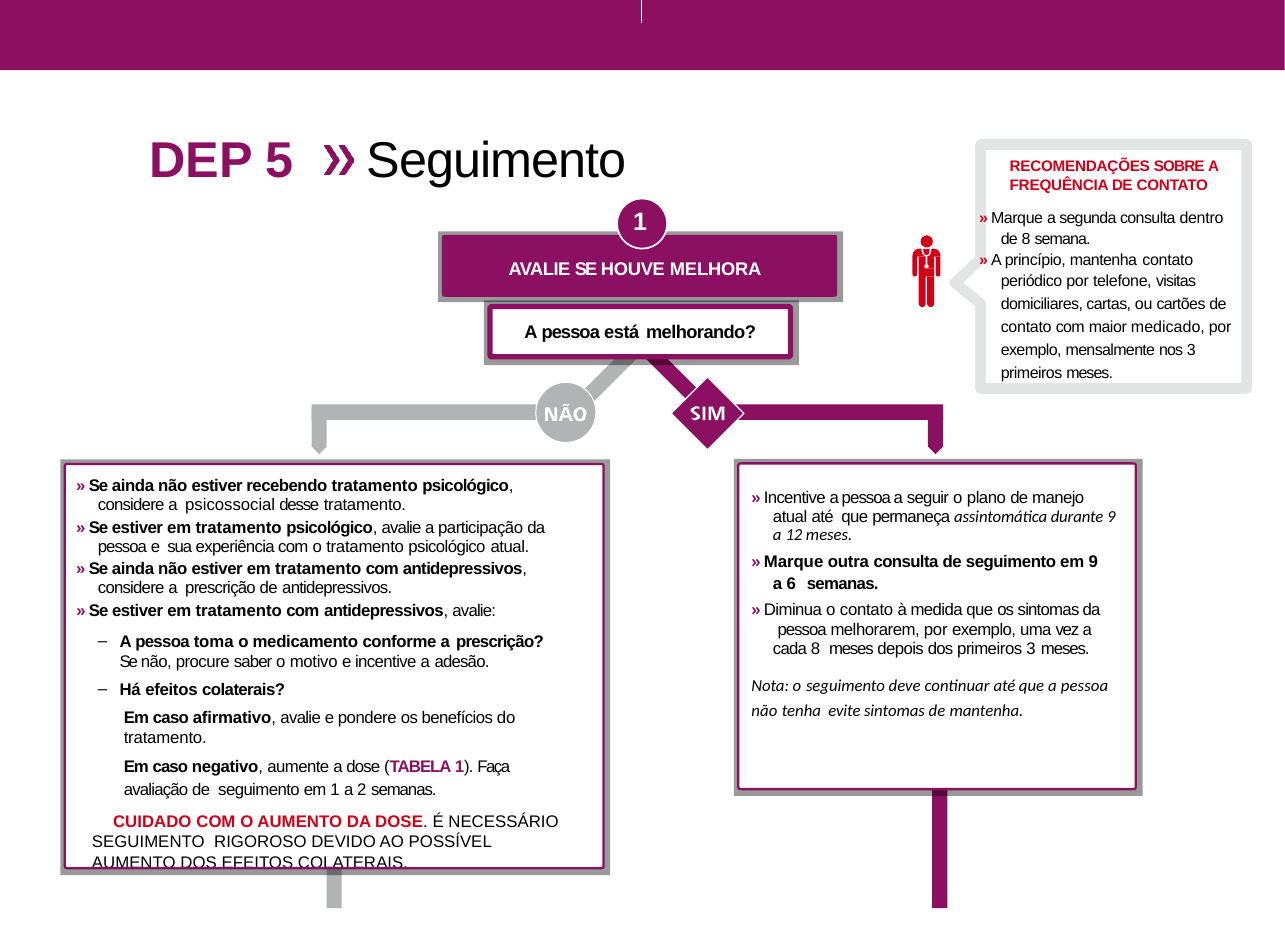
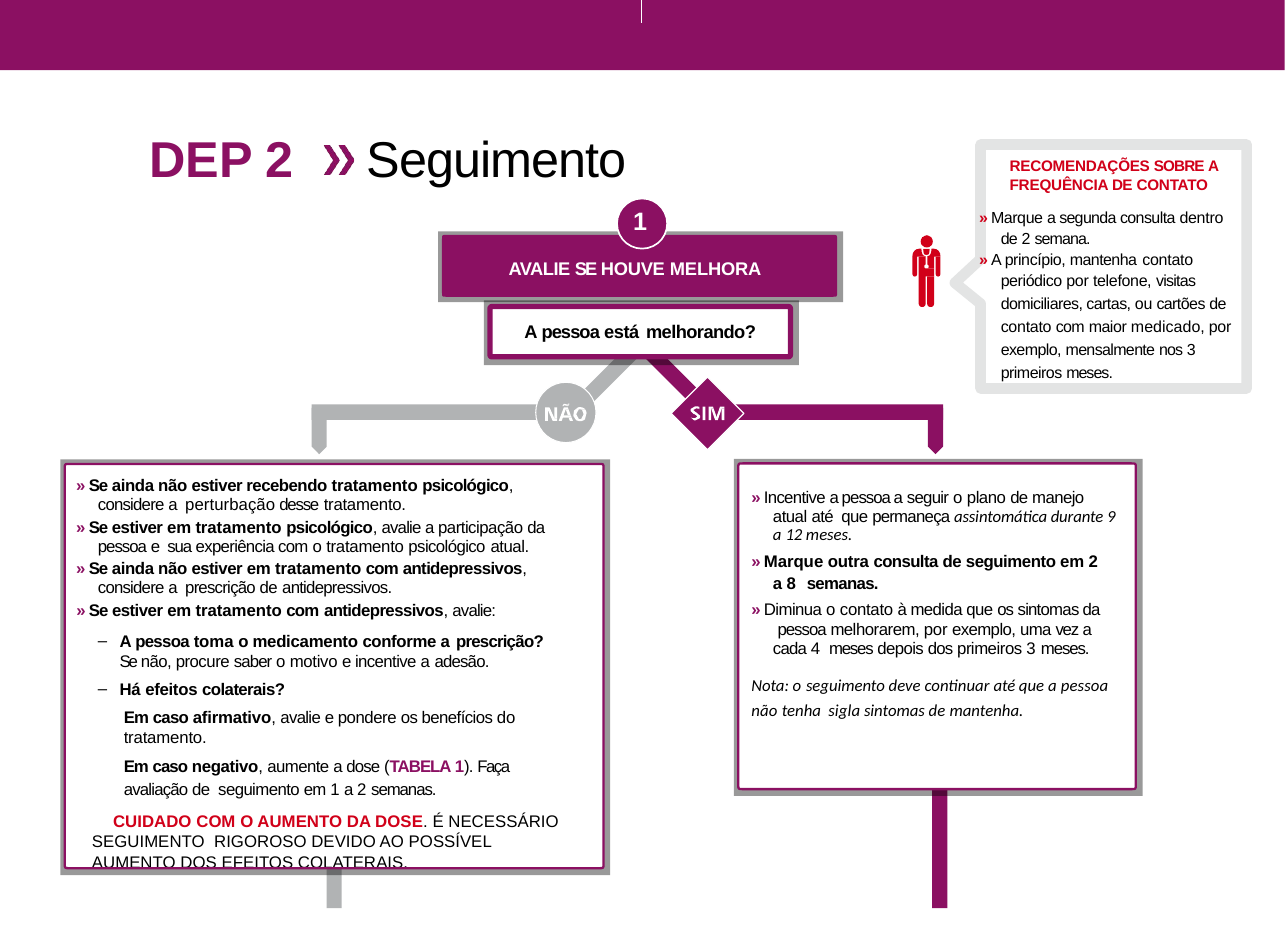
DEP 5: 5 -> 2
de 8: 8 -> 2
psicossocial: psicossocial -> perturbação
em 9: 9 -> 2
6: 6 -> 8
cada 8: 8 -> 4
evite: evite -> sigla
